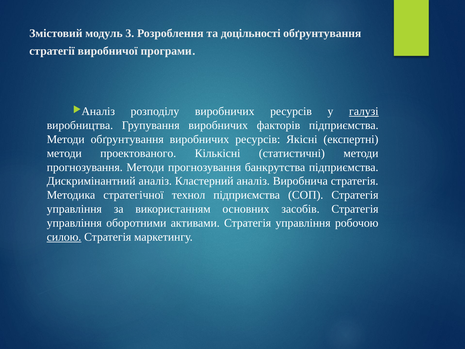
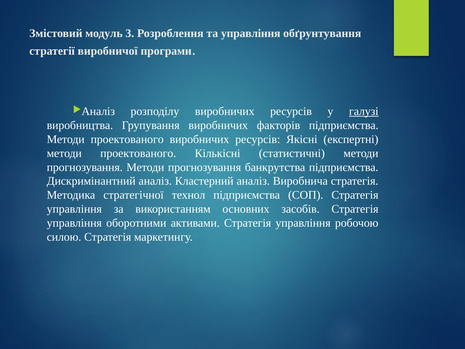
та доцільності: доцільності -> управління
обґрунтування at (127, 139): обґрунтування -> проектованого
силою underline: present -> none
